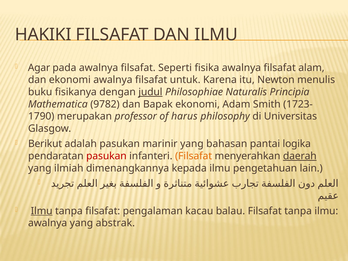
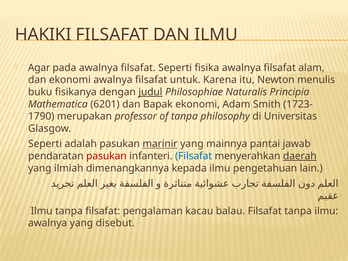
9782: 9782 -> 6201
of harus: harus -> tanpa
Berikut at (45, 144): Berikut -> Seperti
marinir underline: none -> present
bahasan: bahasan -> mainnya
logika: logika -> jawab
Filsafat at (194, 156) colour: orange -> blue
Ilmu at (42, 211) underline: present -> none
abstrak: abstrak -> disebut
